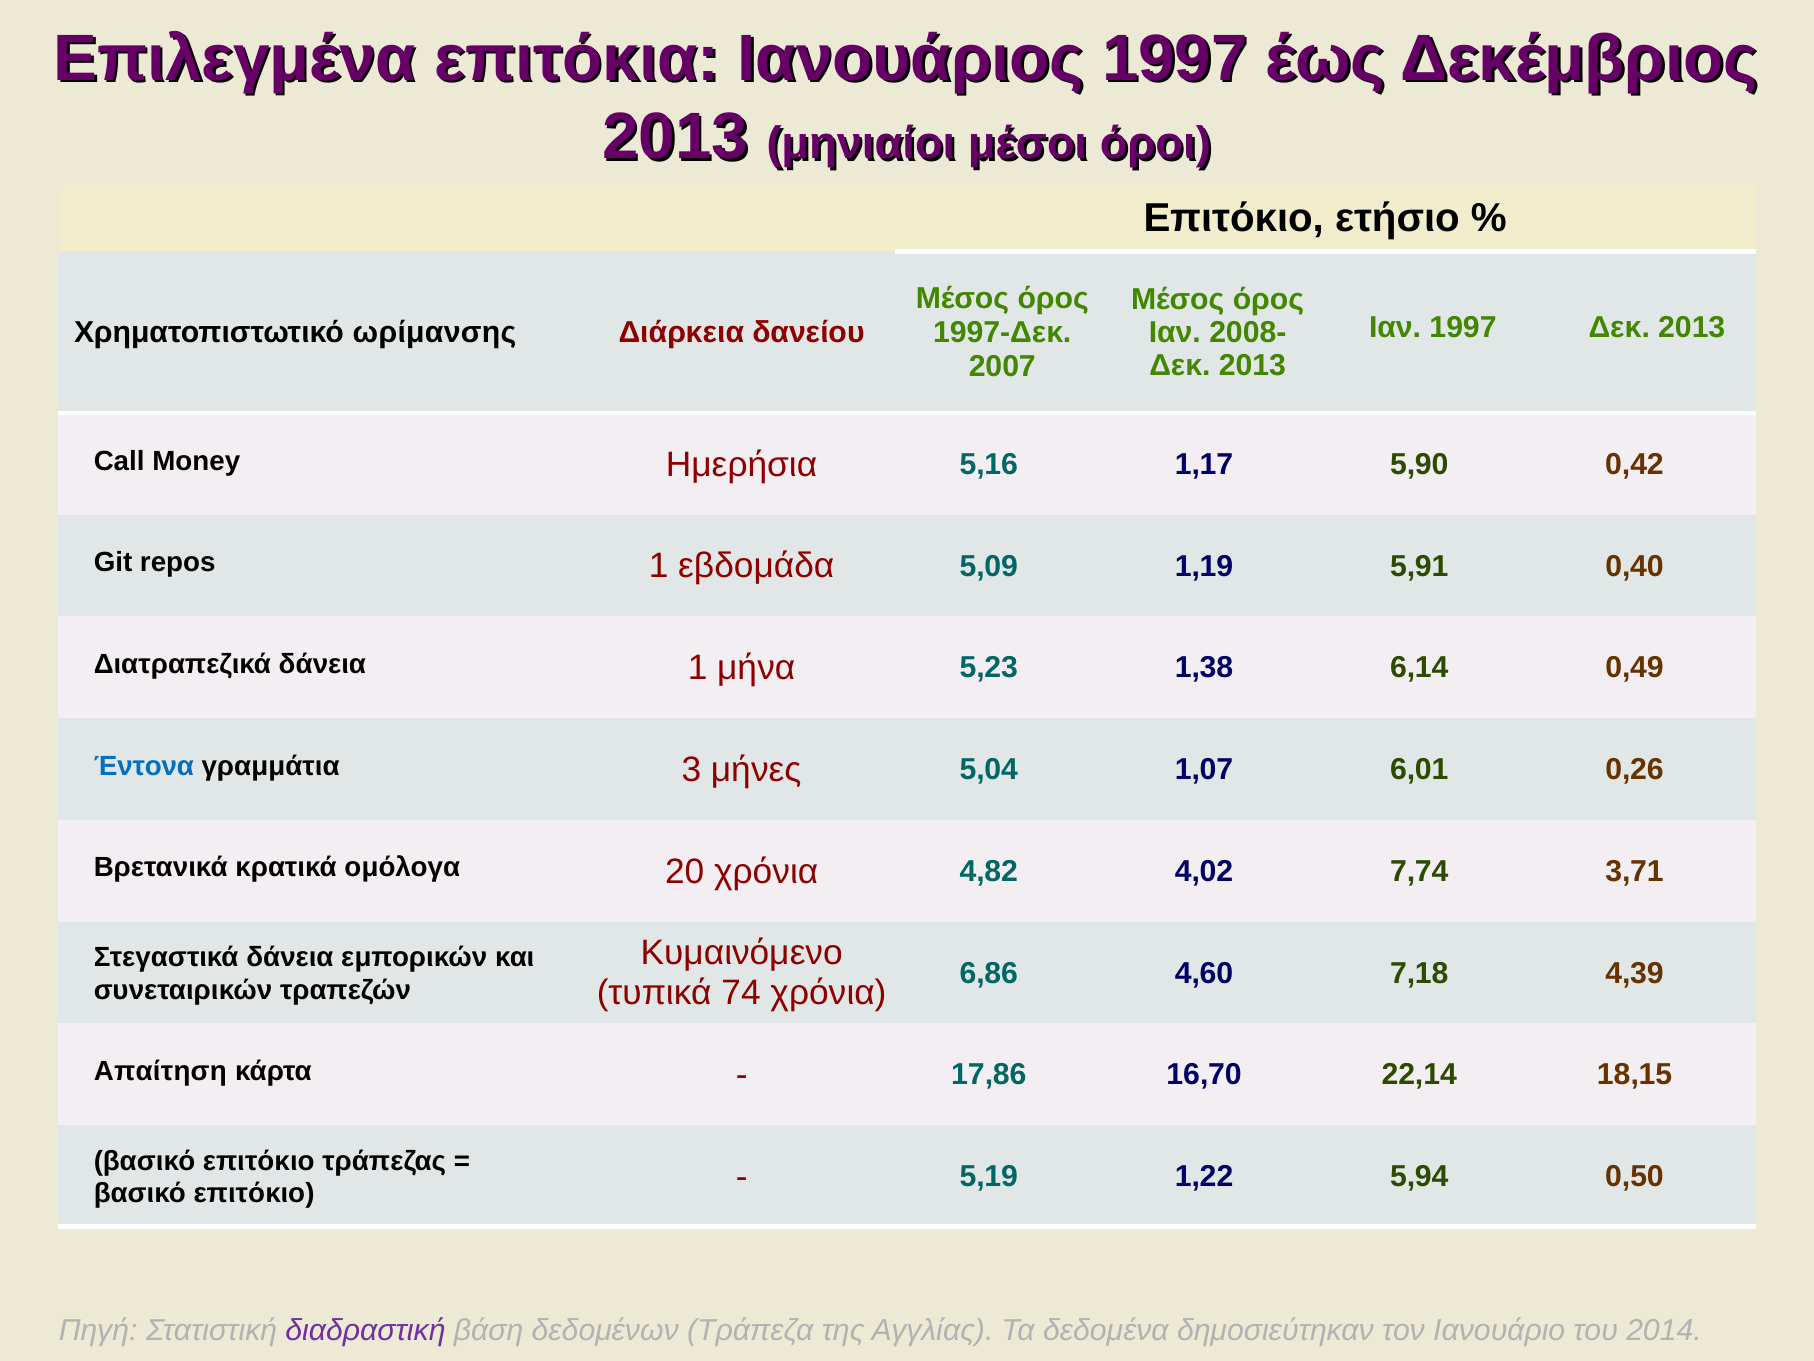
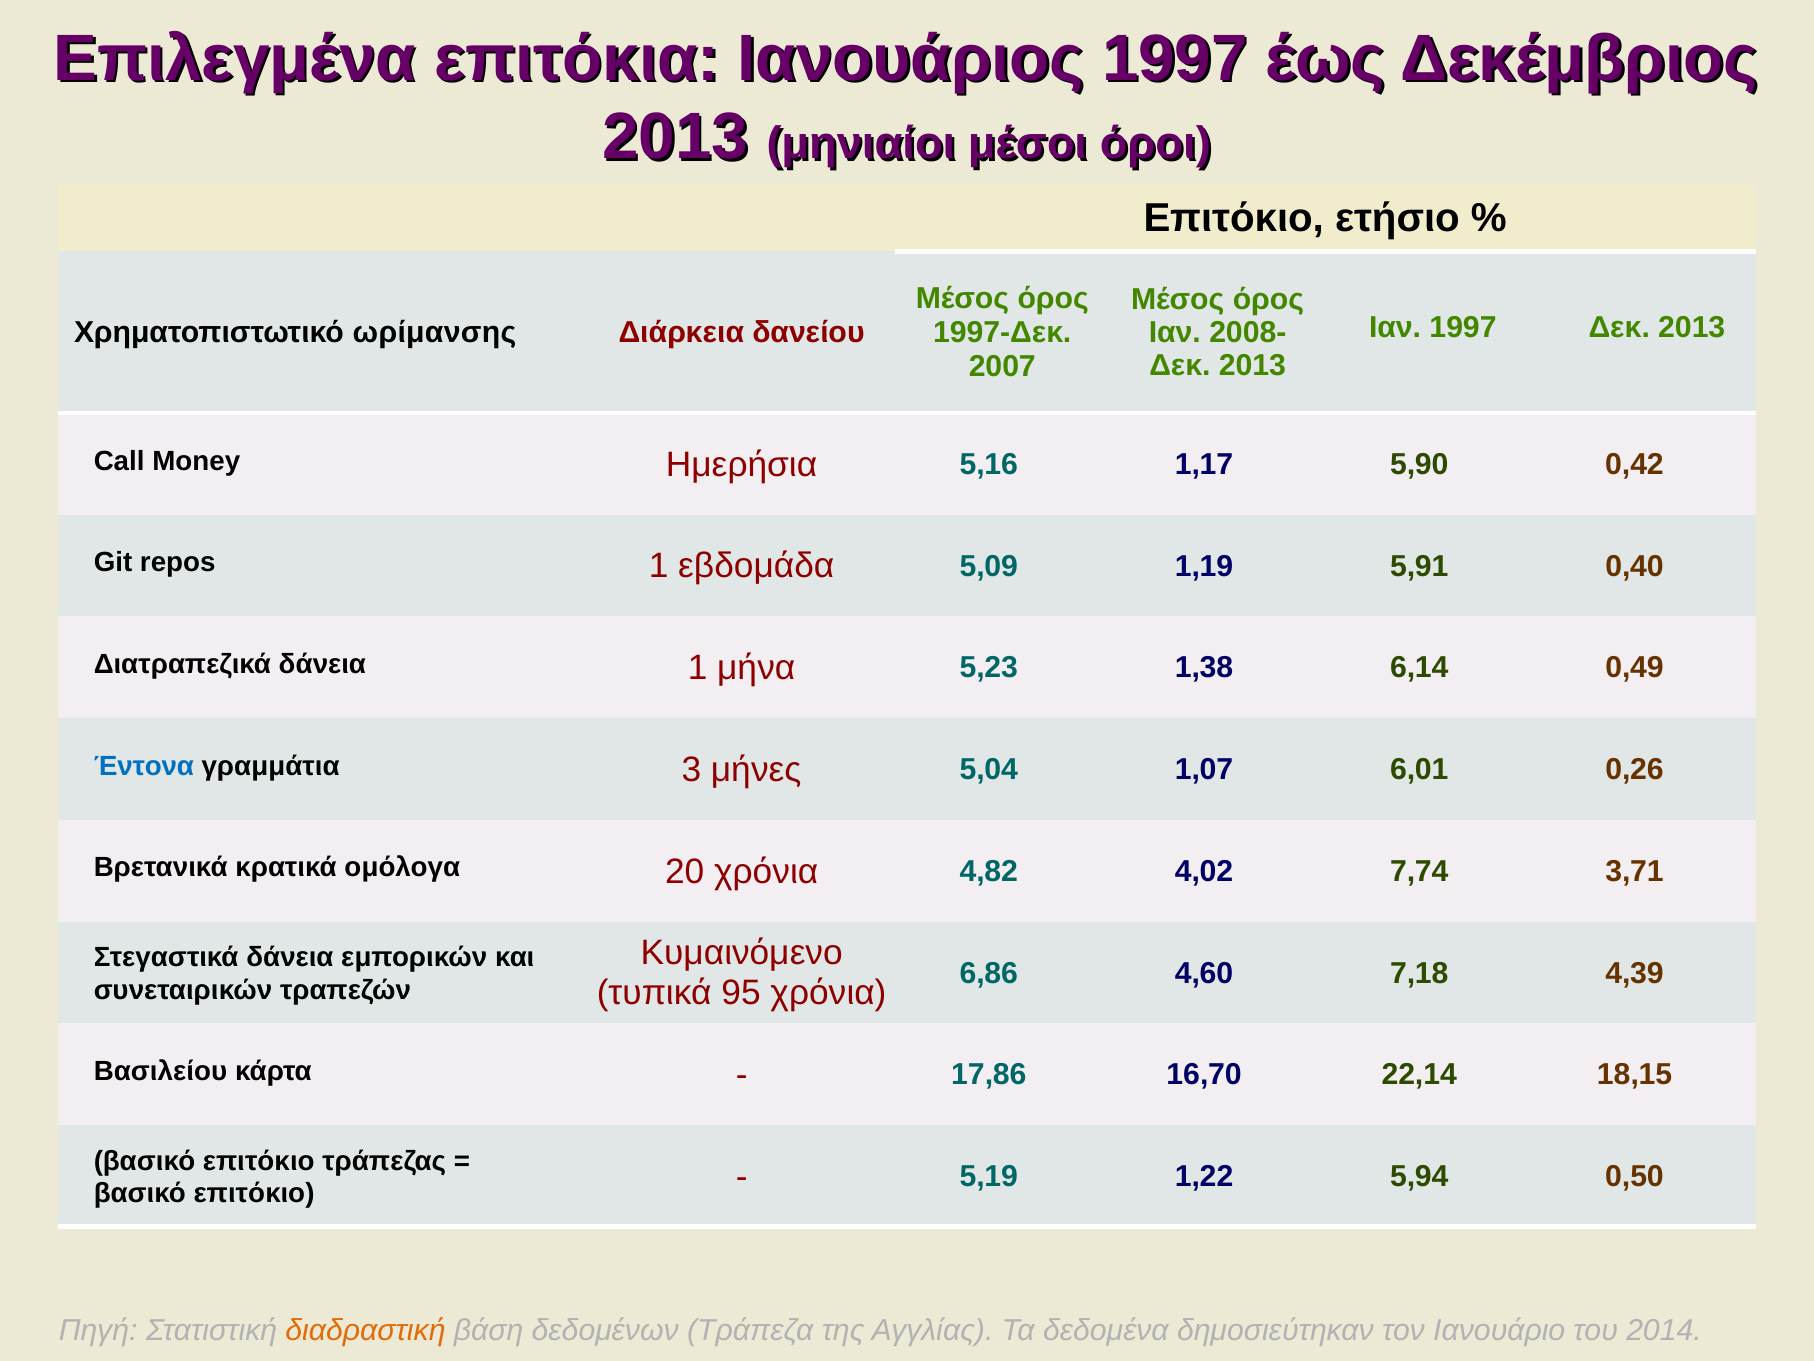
74: 74 -> 95
Απαίτηση: Απαίτηση -> Βασιλείου
διαδραστική colour: purple -> orange
